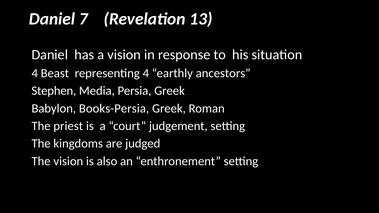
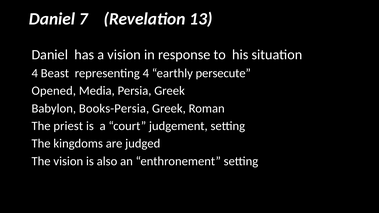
ancestors: ancestors -> persecute
Stephen: Stephen -> Opened
